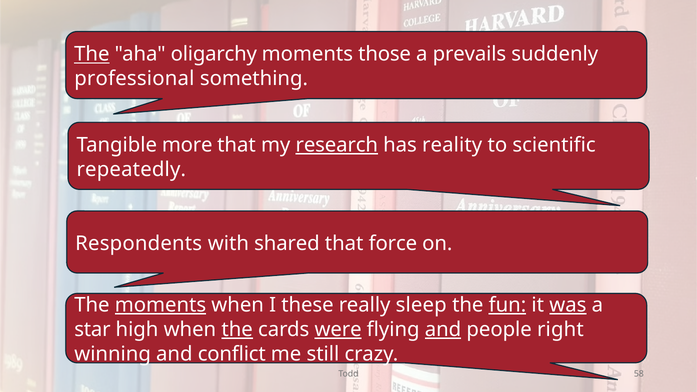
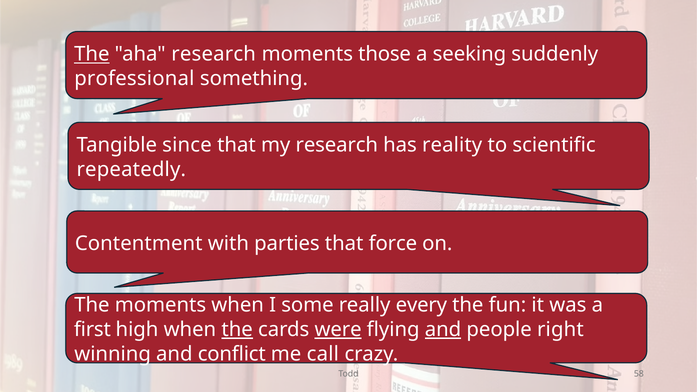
aha oligarchy: oligarchy -> research
prevails: prevails -> seeking
more: more -> since
research at (337, 145) underline: present -> none
Respondents: Respondents -> Contentment
shared: shared -> parties
moments at (160, 305) underline: present -> none
these: these -> some
sleep: sleep -> every
fun underline: present -> none
was underline: present -> none
star: star -> first
still: still -> call
